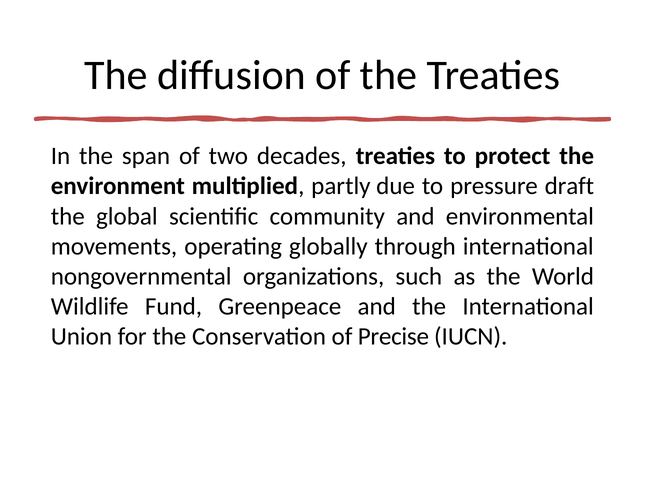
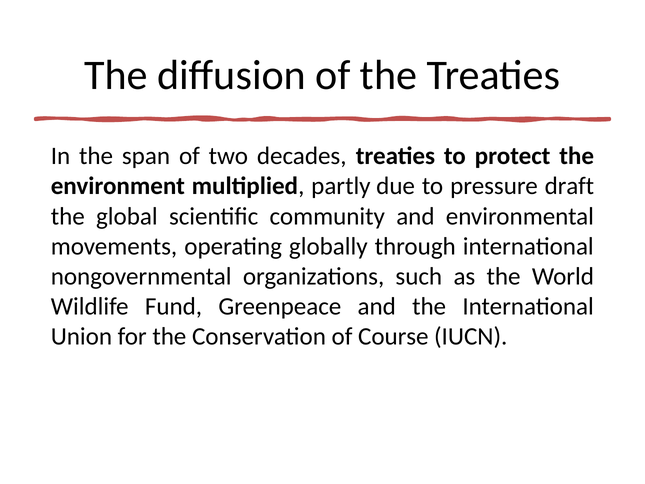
Precise: Precise -> Course
